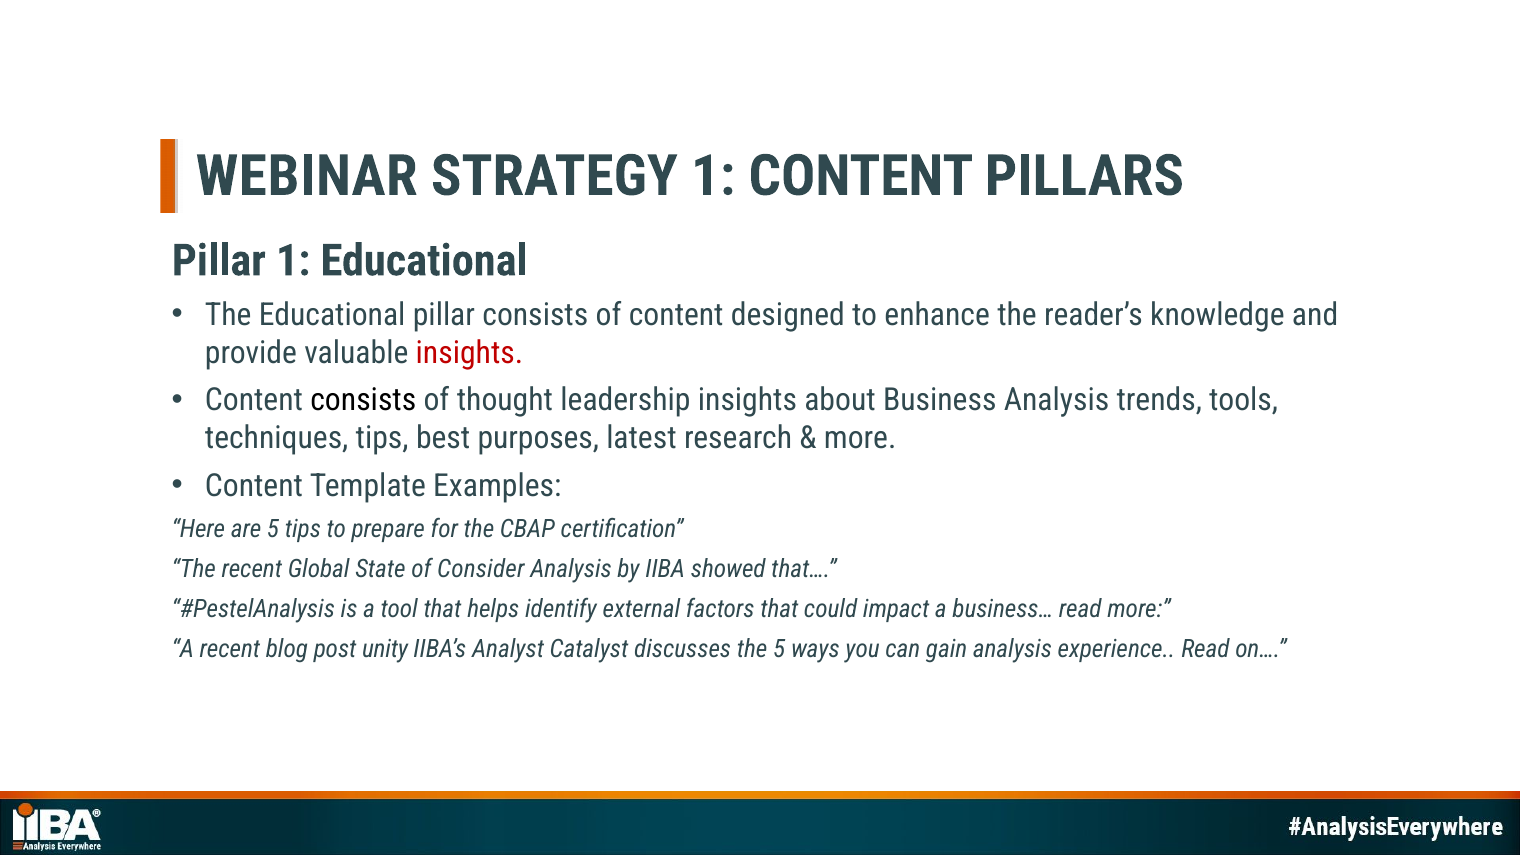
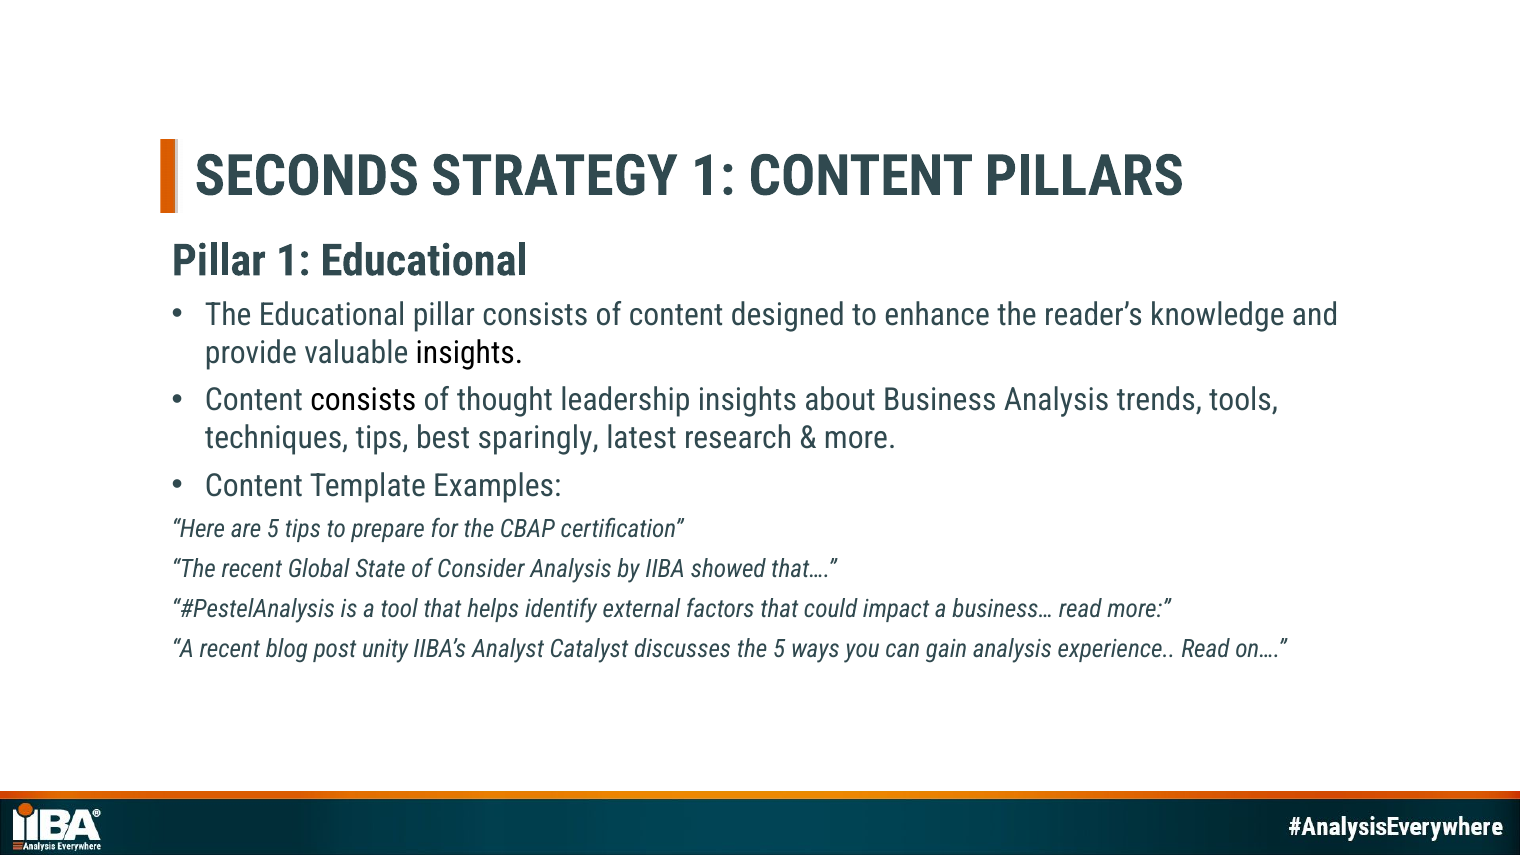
WEBINAR: WEBINAR -> SECONDS
insights at (469, 353) colour: red -> black
purposes: purposes -> sparingly
